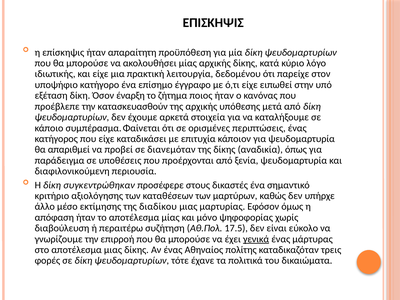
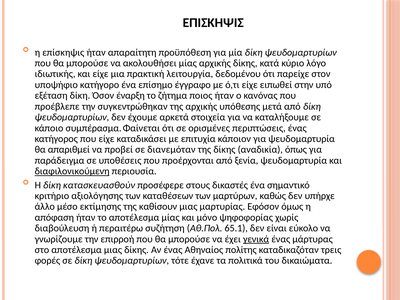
κατασκευασθούν: κατασκευασθούν -> συγκεντρώθηκαν
διαφιλονικούμενη underline: none -> present
συγκεντρώθηκαν: συγκεντρώθηκαν -> κατασκευασθούν
διαδίκου: διαδίκου -> καθίσουν
17.5: 17.5 -> 65.1
